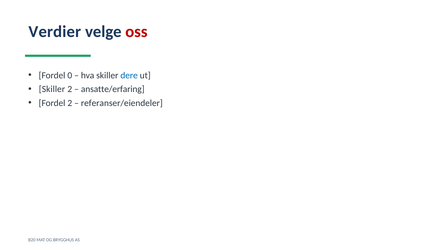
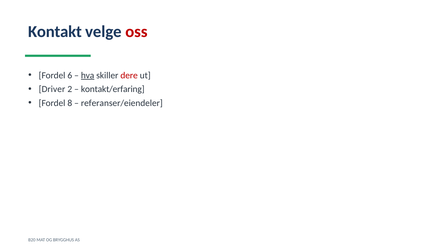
Verdier: Verdier -> Kontakt
0: 0 -> 6
hva underline: none -> present
dere colour: blue -> red
Skiller at (52, 89): Skiller -> Driver
ansatte/erfaring: ansatte/erfaring -> kontakt/erfaring
Fordel 2: 2 -> 8
